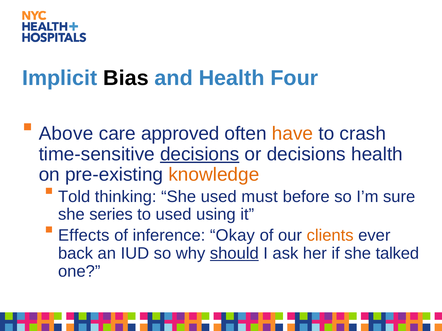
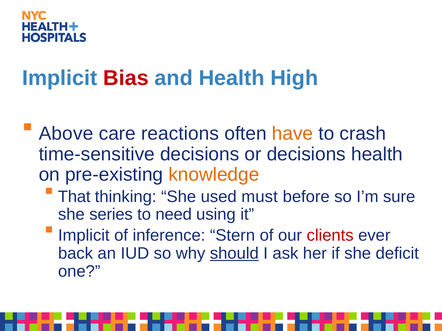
Bias colour: black -> red
Four: Four -> High
approved: approved -> reactions
decisions at (200, 154) underline: present -> none
Told: Told -> That
to used: used -> need
Effects at (84, 236): Effects -> Implicit
Okay: Okay -> Stern
clients colour: orange -> red
talked: talked -> deficit
